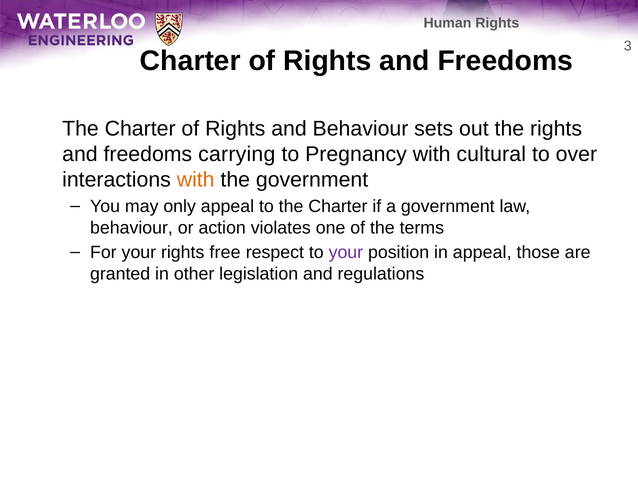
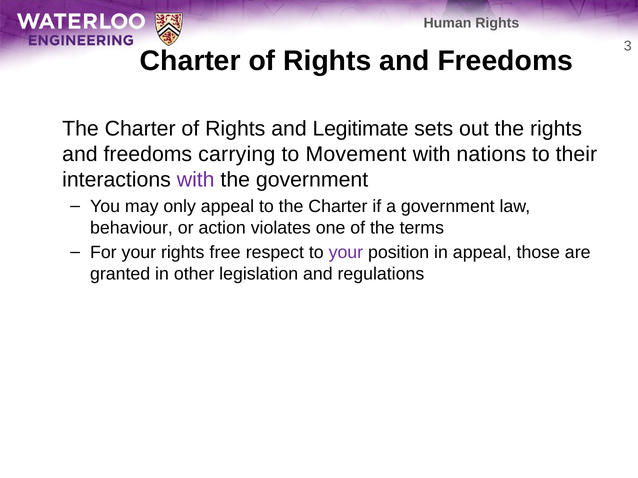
and Behaviour: Behaviour -> Legitimate
Pregnancy: Pregnancy -> Movement
cultural: cultural -> nations
over: over -> their
with at (196, 180) colour: orange -> purple
